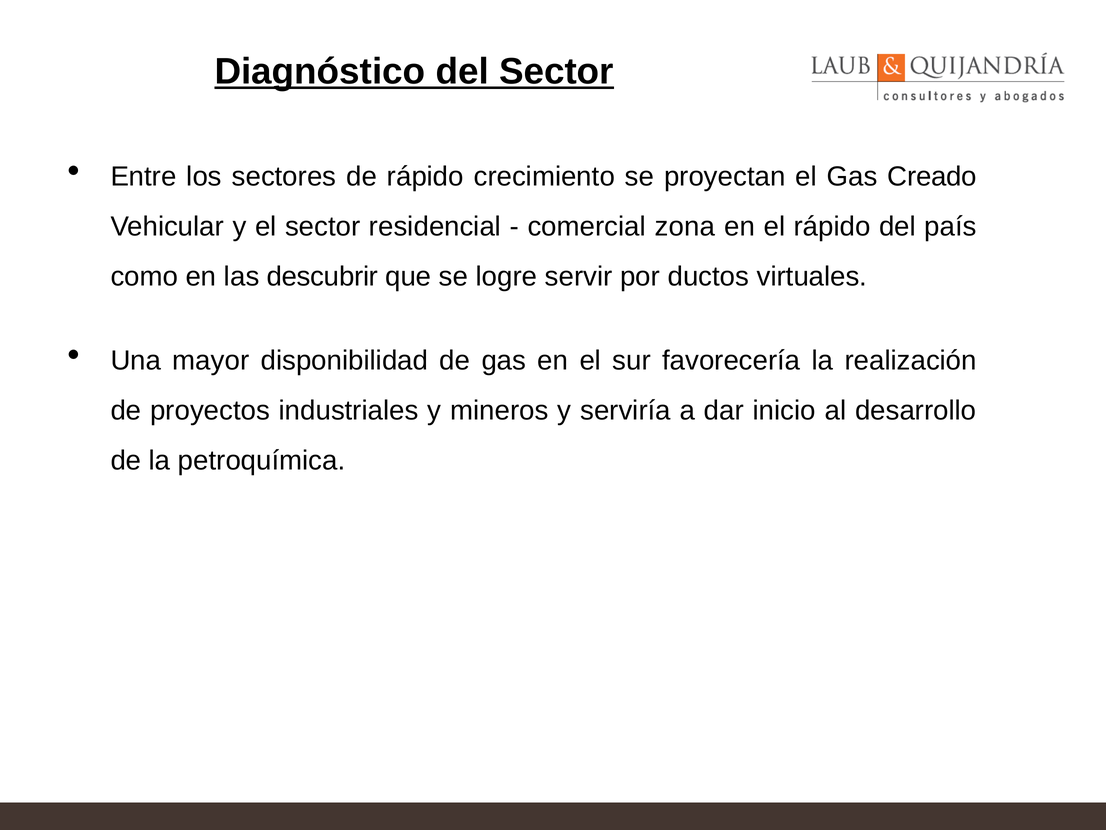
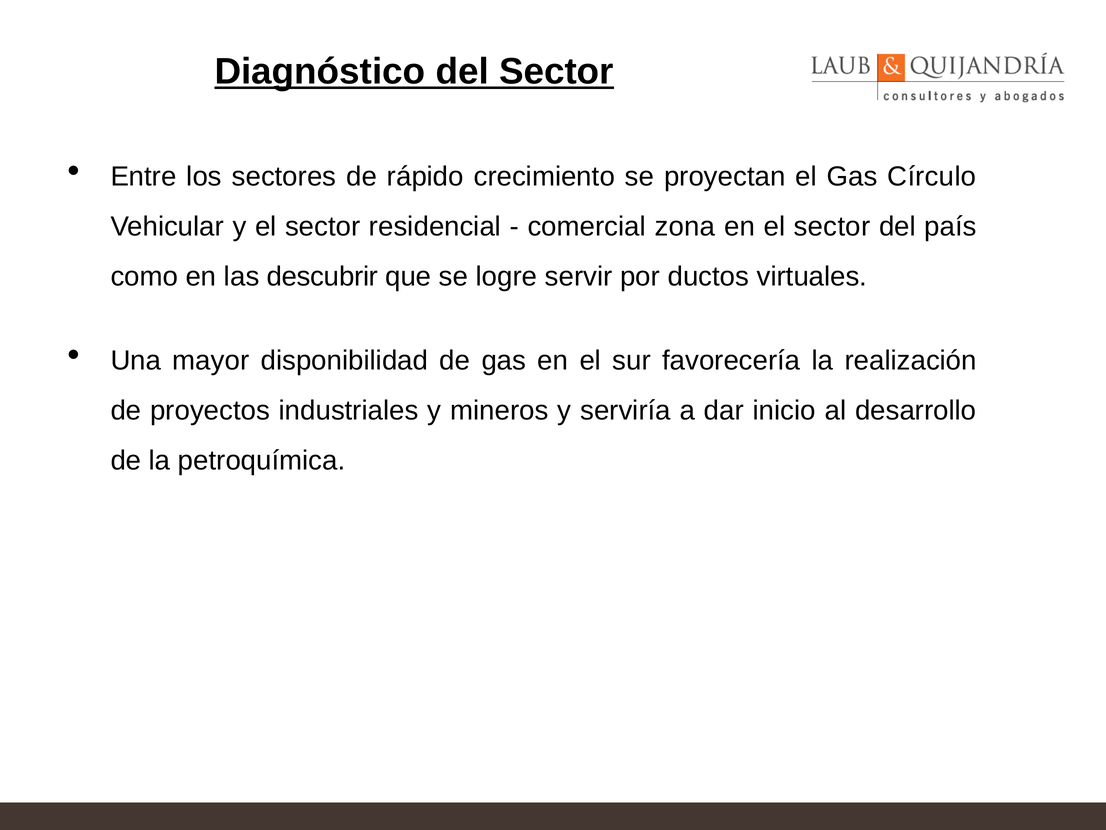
Creado: Creado -> Círculo
en el rápido: rápido -> sector
